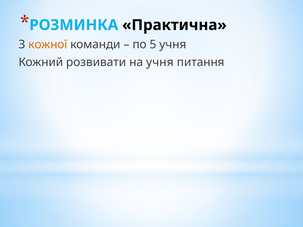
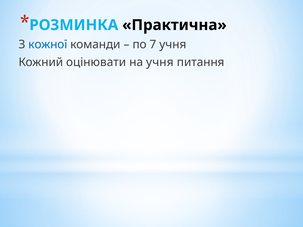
кожної colour: orange -> blue
5: 5 -> 7
розвивати: розвивати -> оцінювати
